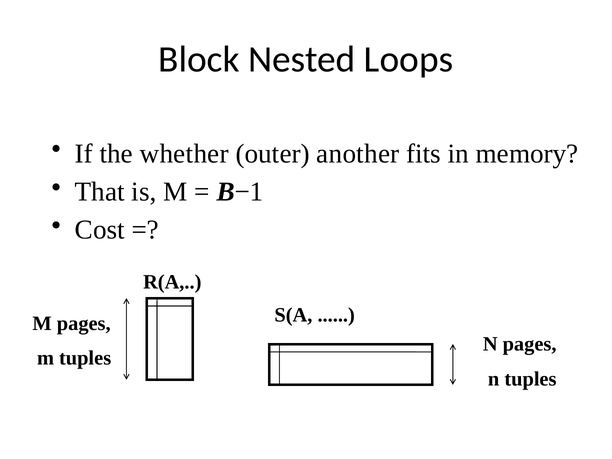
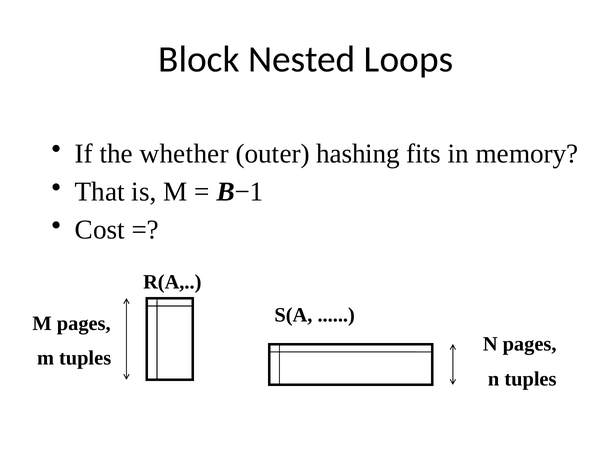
another: another -> hashing
